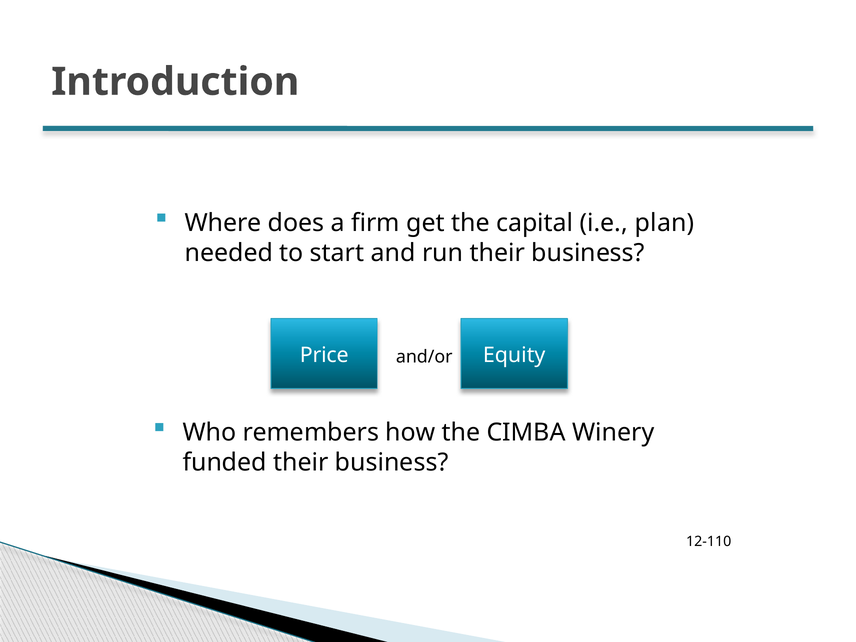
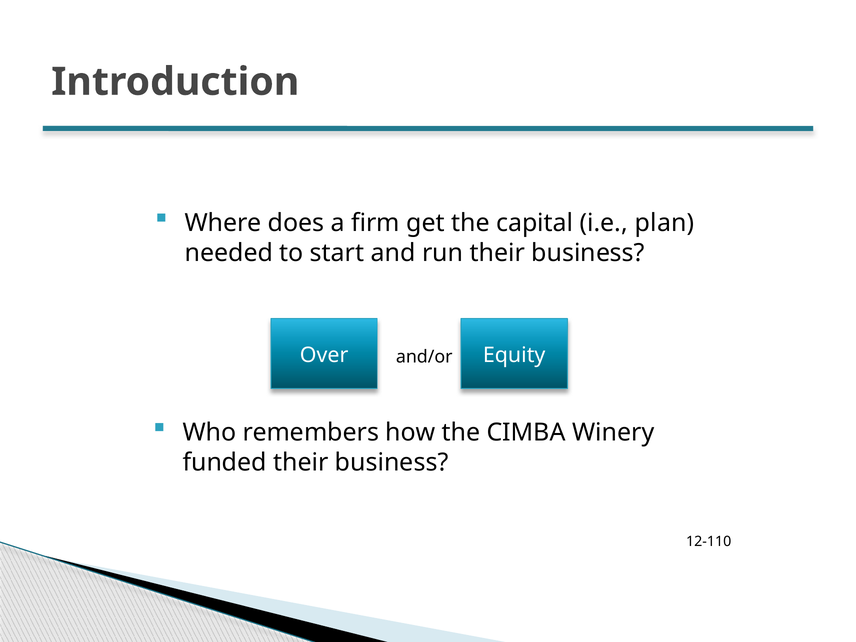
Price: Price -> Over
